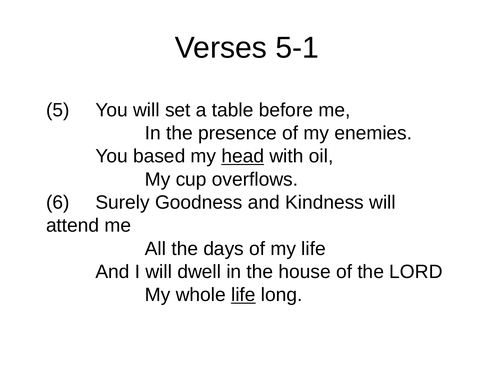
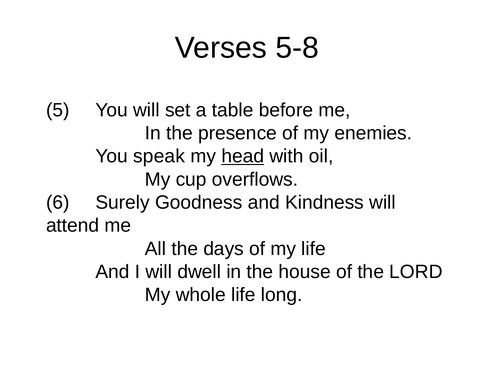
5-1: 5-1 -> 5-8
based: based -> speak
life at (243, 294) underline: present -> none
